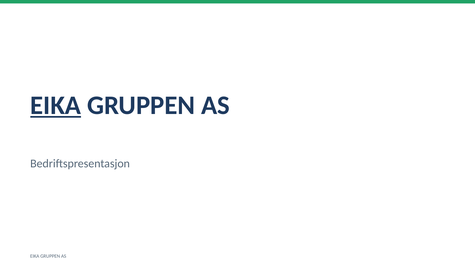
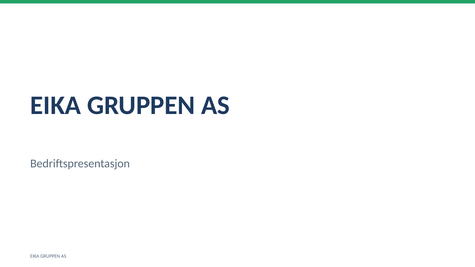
EIKA at (56, 105) underline: present -> none
